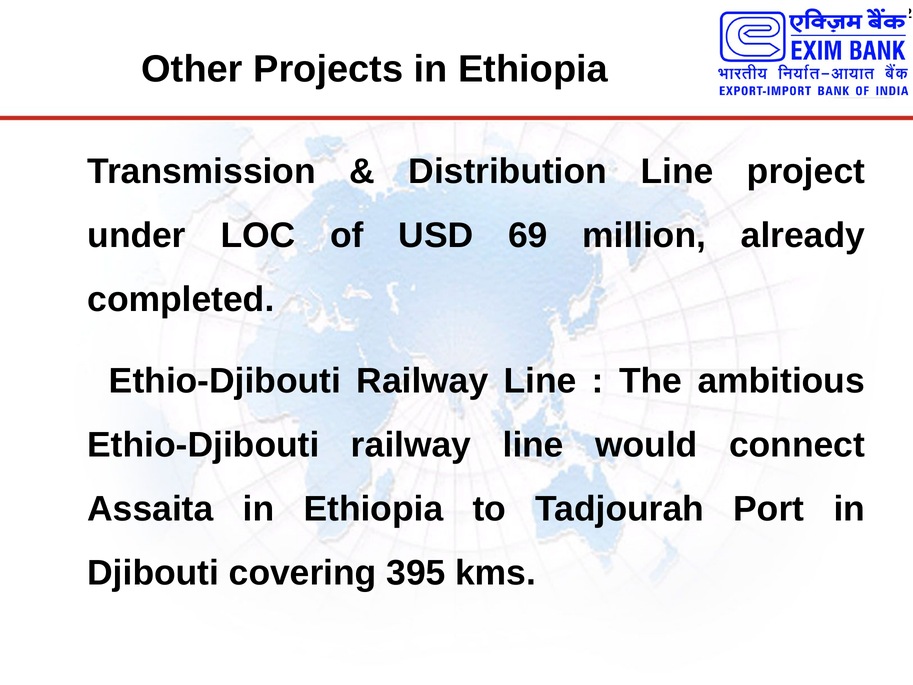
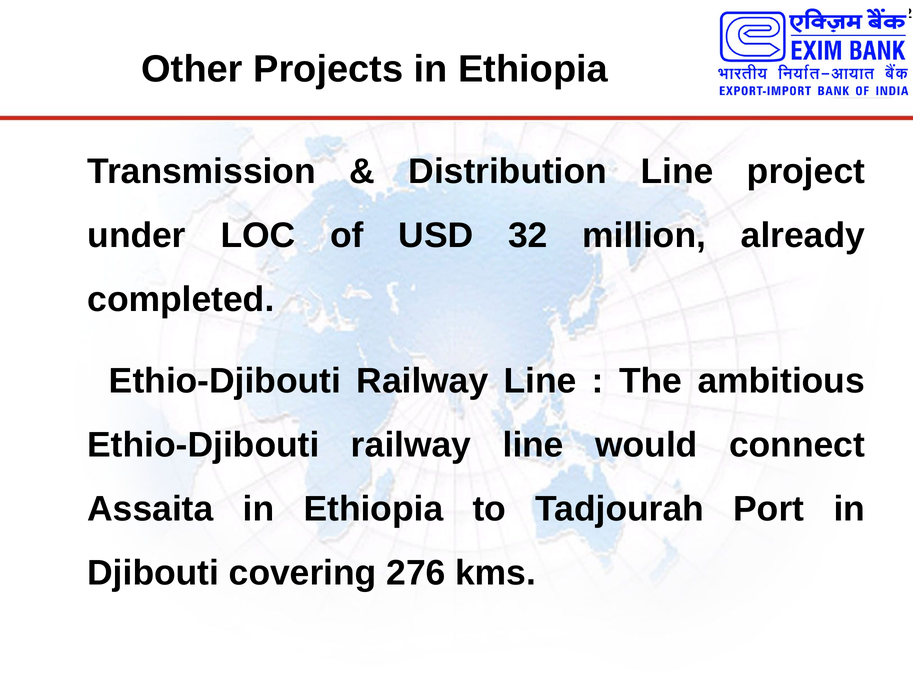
69: 69 -> 32
395: 395 -> 276
